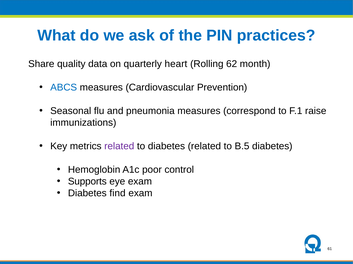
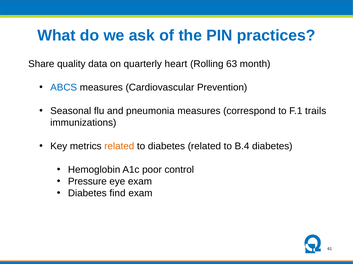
62: 62 -> 63
raise: raise -> trails
related at (119, 147) colour: purple -> orange
B.5: B.5 -> B.4
Supports: Supports -> Pressure
